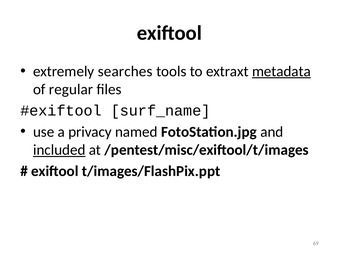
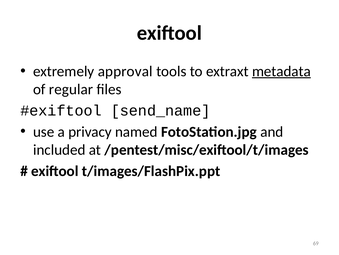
searches: searches -> approval
surf_name: surf_name -> send_name
included underline: present -> none
